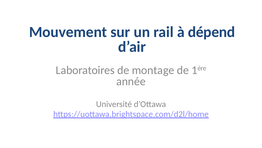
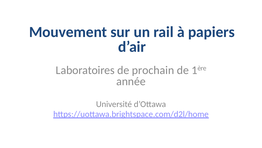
dépend: dépend -> papiers
montage: montage -> prochain
